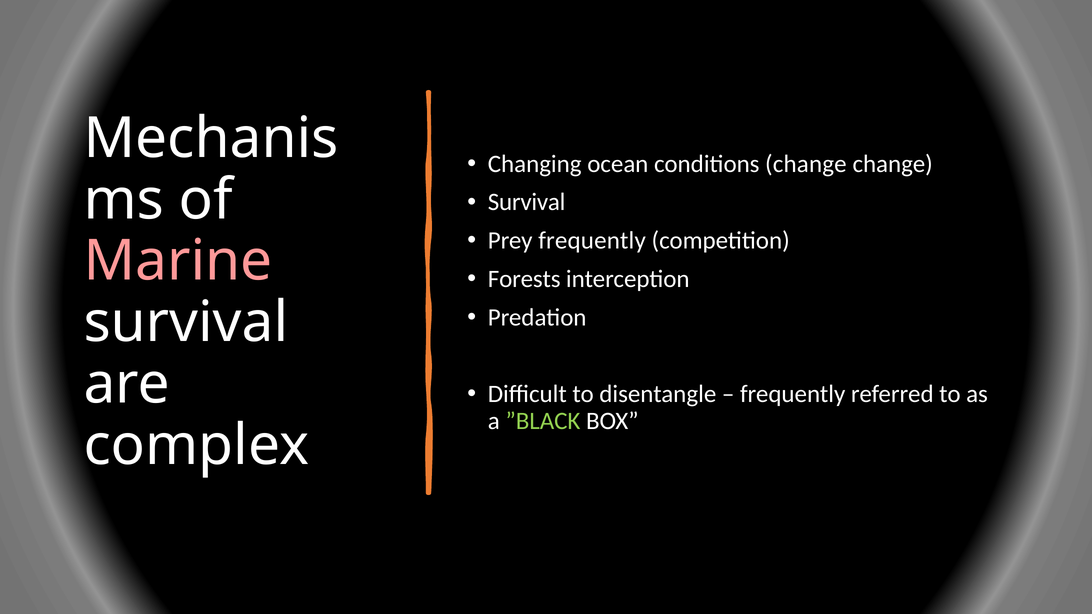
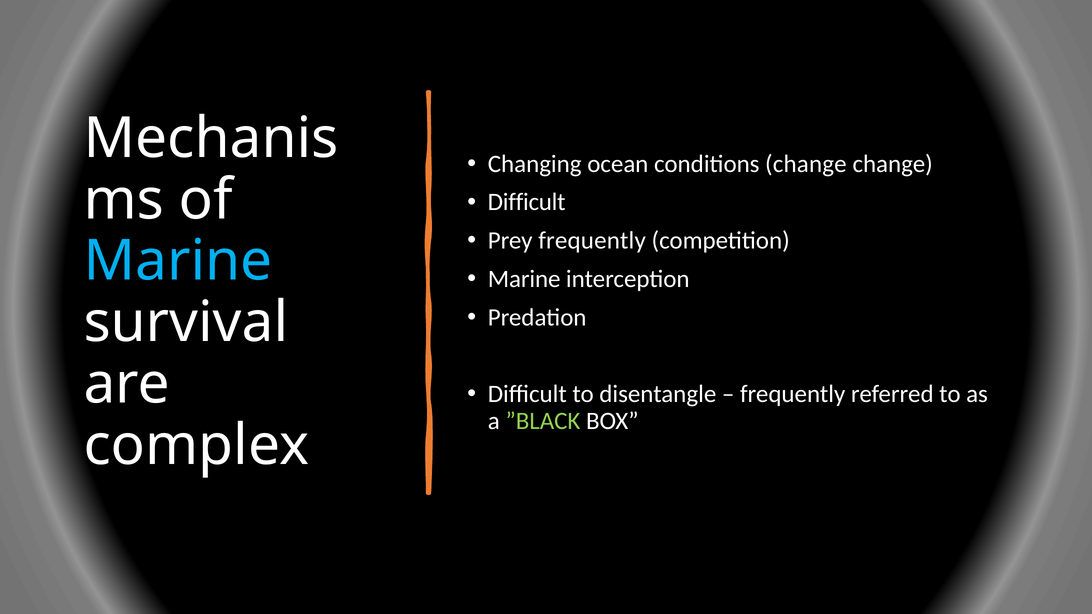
Survival at (527, 202): Survival -> Difficult
Marine at (178, 261) colour: pink -> light blue
Forests at (524, 279): Forests -> Marine
